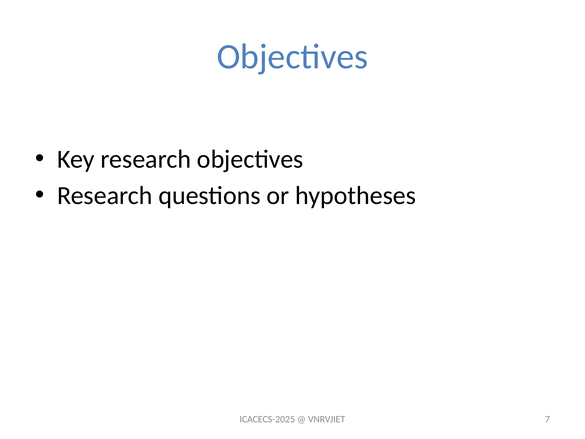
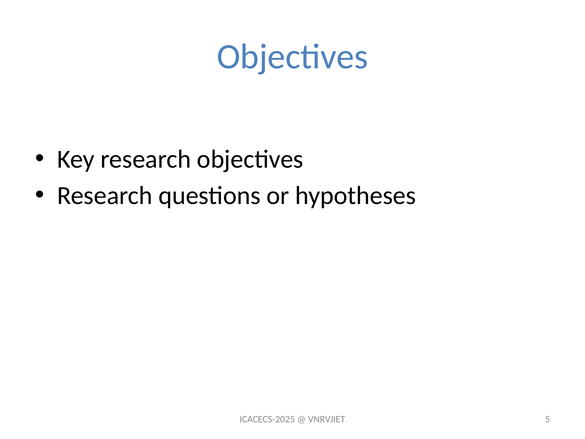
7: 7 -> 5
